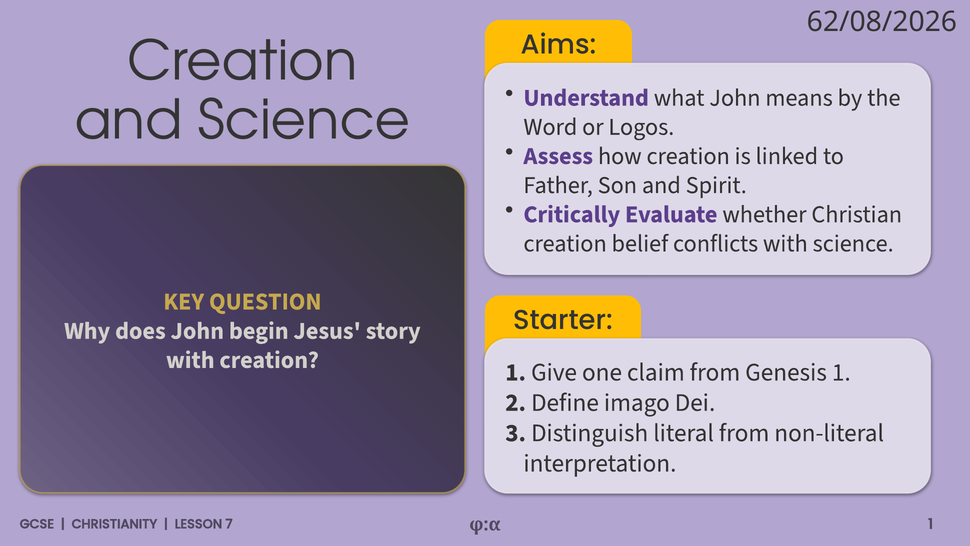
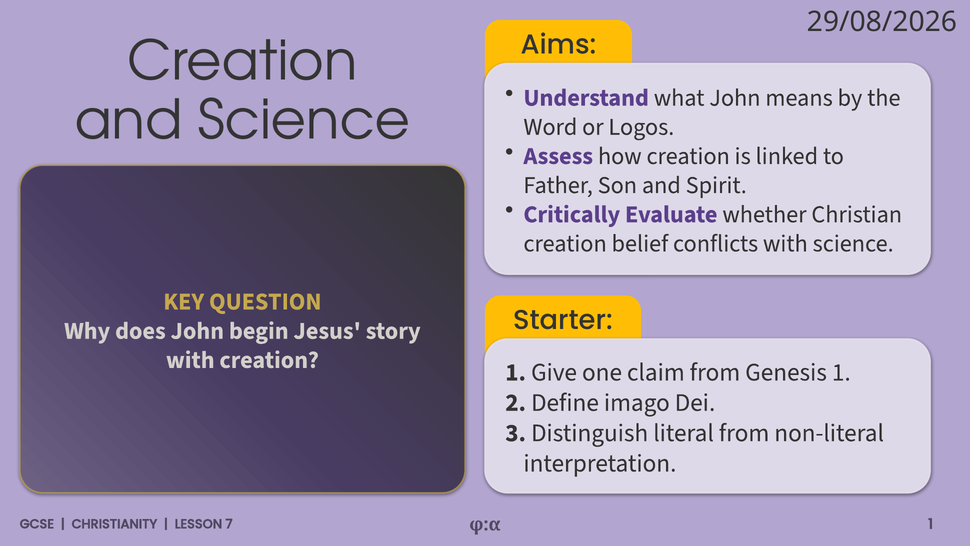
62/08/2026: 62/08/2026 -> 29/08/2026
